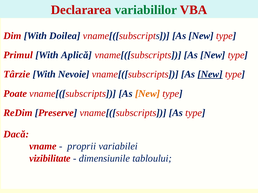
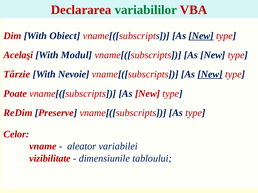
Doilea: Doilea -> Obiect
New at (201, 36) underline: none -> present
Primul: Primul -> Acelaşi
Aplică: Aplică -> Modul
New at (148, 94) colour: orange -> red
Dacă: Dacă -> Celor
proprii: proprii -> aleator
